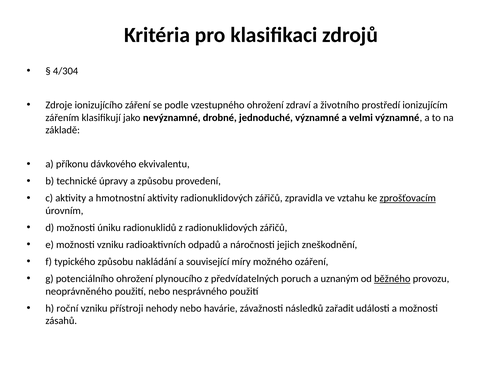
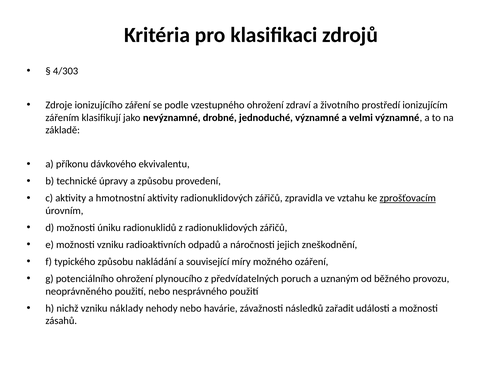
4/304: 4/304 -> 4/303
běžného underline: present -> none
roční: roční -> nichž
přístroji: přístroji -> náklady
